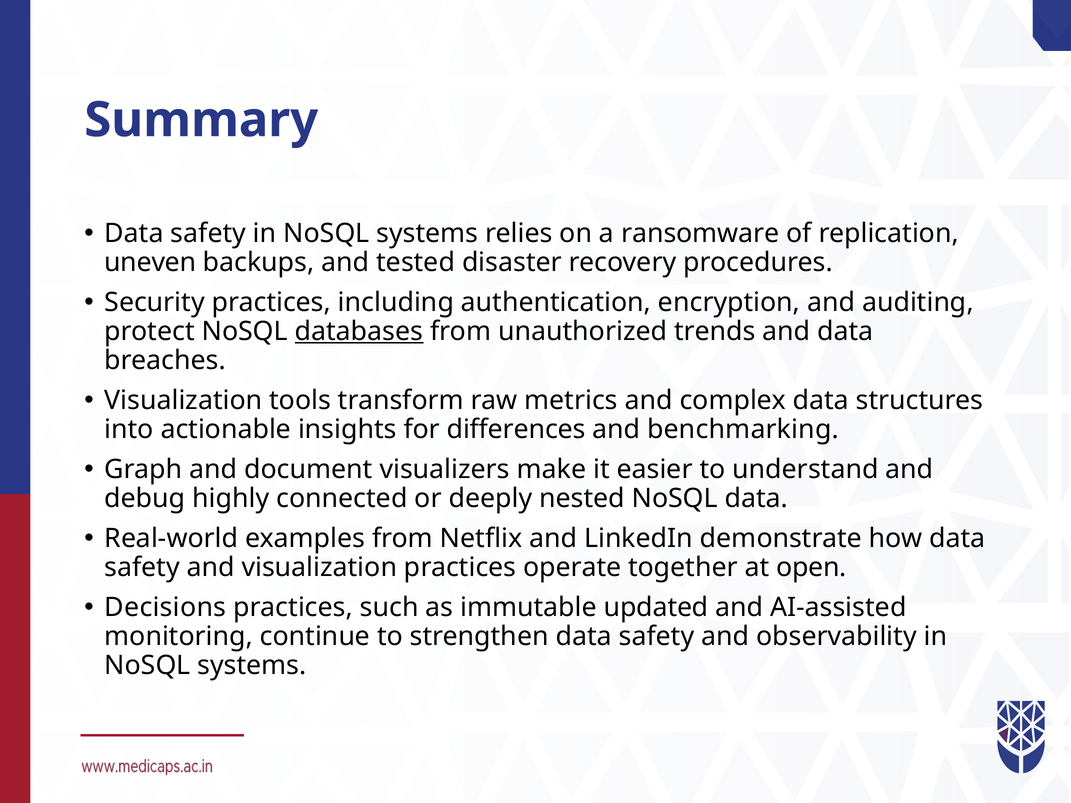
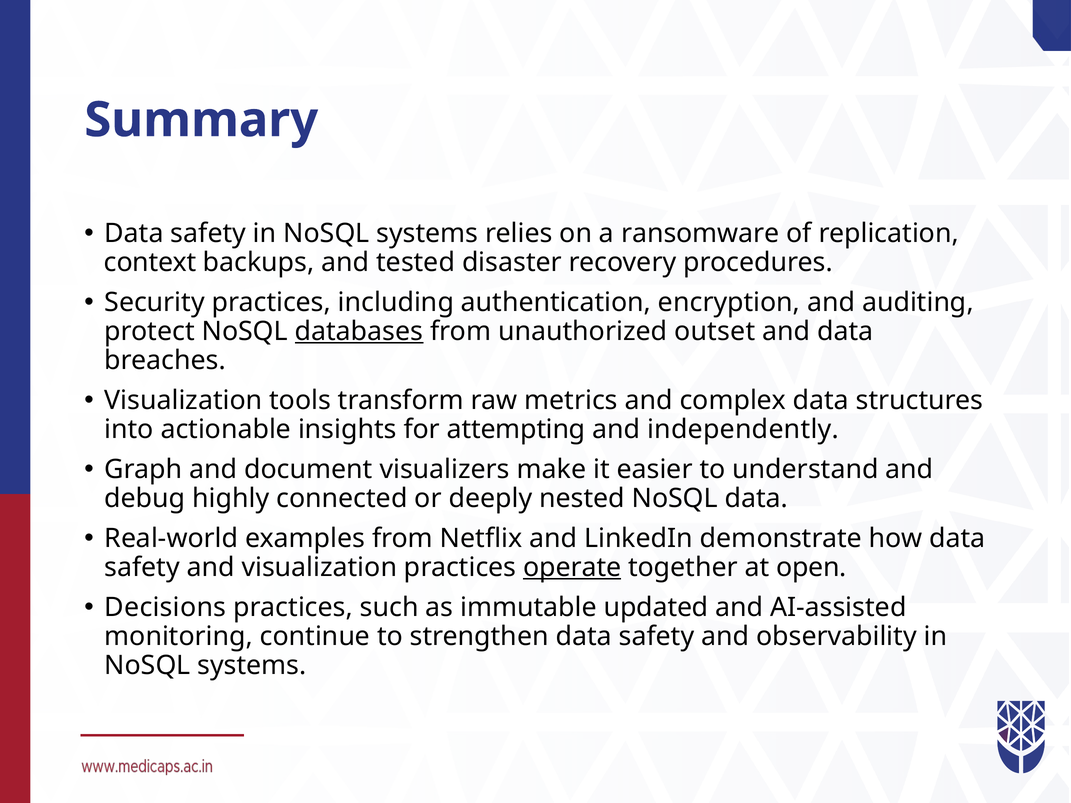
uneven: uneven -> context
trends: trends -> outset
differences: differences -> attempting
benchmarking: benchmarking -> independently
operate underline: none -> present
